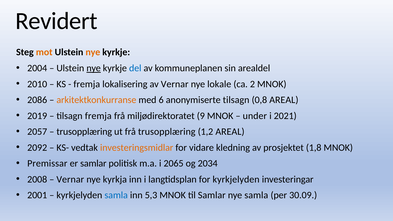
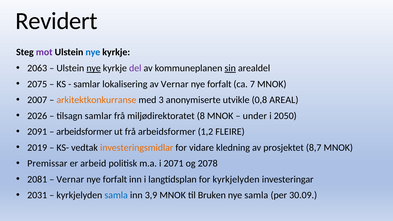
mot colour: orange -> purple
nye at (93, 52) colour: orange -> blue
2004: 2004 -> 2063
del colour: blue -> purple
sin underline: none -> present
2010: 2010 -> 2075
fremja at (87, 84): fremja -> samlar
lokale at (219, 84): lokale -> forfalt
2: 2 -> 7
2086: 2086 -> 2007
6: 6 -> 3
anonymiserte tilsagn: tilsagn -> utvikle
2019: 2019 -> 2026
tilsagn fremja: fremja -> samlar
9: 9 -> 8
2021: 2021 -> 2050
2057: 2057 -> 2091
trusopplæring at (84, 132): trusopplæring -> arbeidsformer
frå trusopplæring: trusopplæring -> arbeidsformer
1,2 AREAL: AREAL -> FLEIRE
2092: 2092 -> 2019
1,8: 1,8 -> 8,7
er samlar: samlar -> arbeid
2065: 2065 -> 2071
2034: 2034 -> 2078
2008: 2008 -> 2081
kyrkja at (115, 179): kyrkja -> forfalt
2001: 2001 -> 2031
5,3: 5,3 -> 3,9
til Samlar: Samlar -> Bruken
